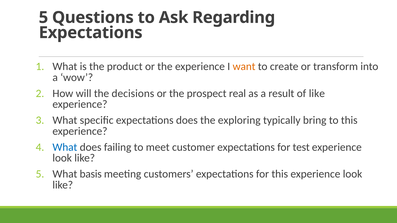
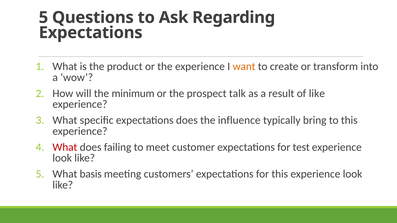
decisions: decisions -> minimum
real: real -> talk
exploring: exploring -> influence
What at (65, 147) colour: blue -> red
